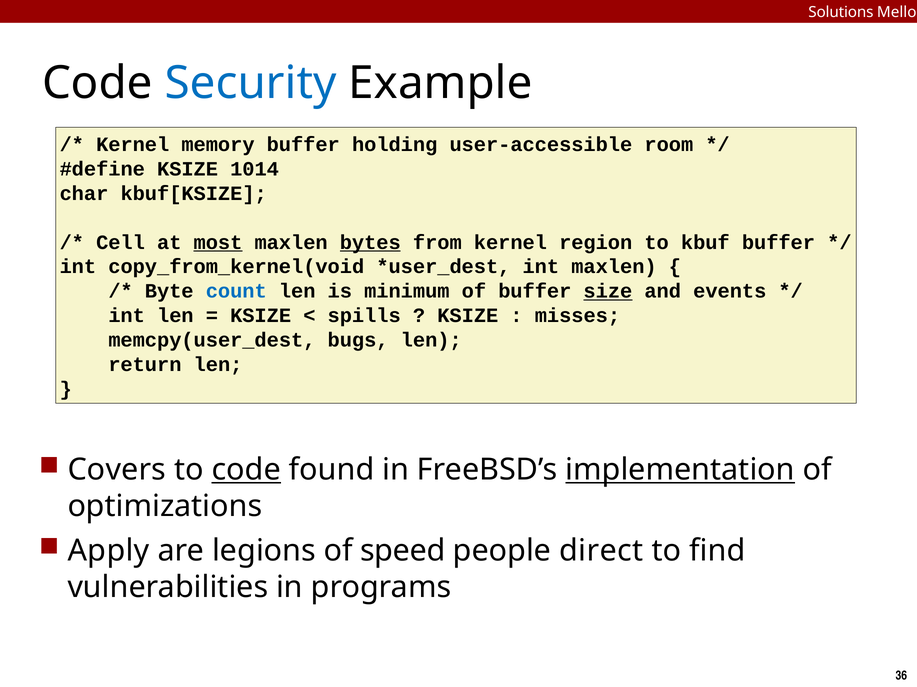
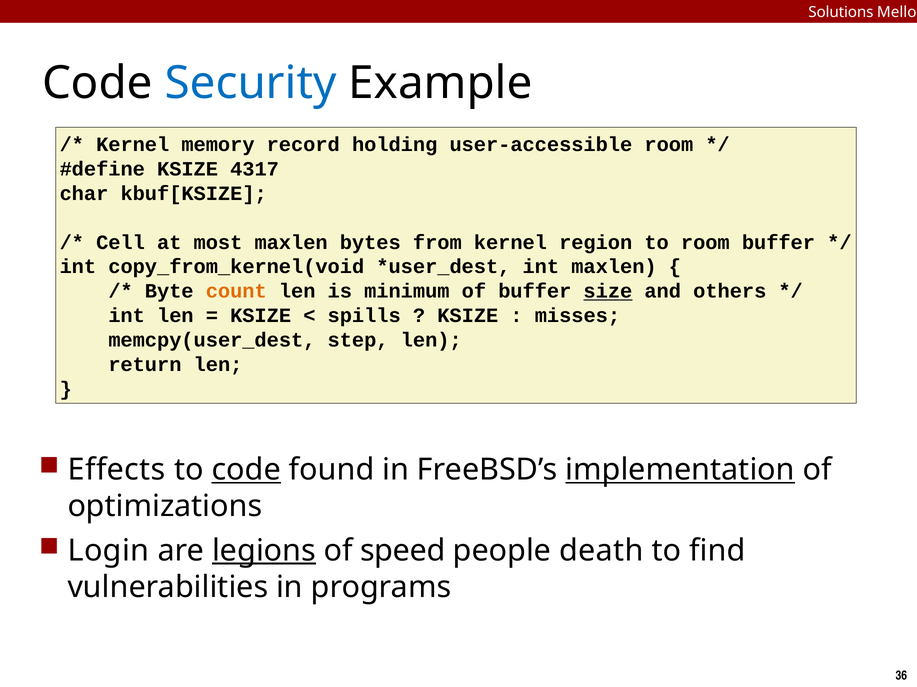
memory buffer: buffer -> record
1014: 1014 -> 4317
most underline: present -> none
bytes underline: present -> none
to kbuf: kbuf -> room
count colour: blue -> orange
events: events -> others
bugs: bugs -> step
Covers: Covers -> Effects
Apply: Apply -> Login
legions underline: none -> present
direct: direct -> death
